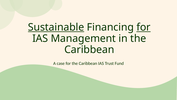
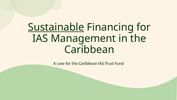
for at (143, 27) underline: present -> none
